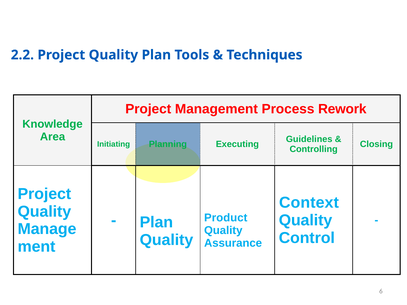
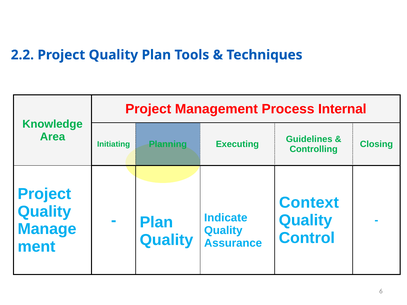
Rework: Rework -> Internal
Product: Product -> Indicate
